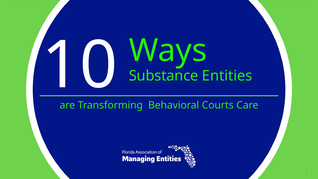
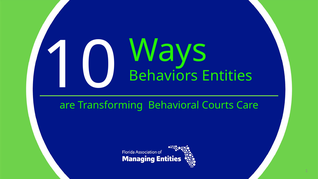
Substance: Substance -> Behaviors
